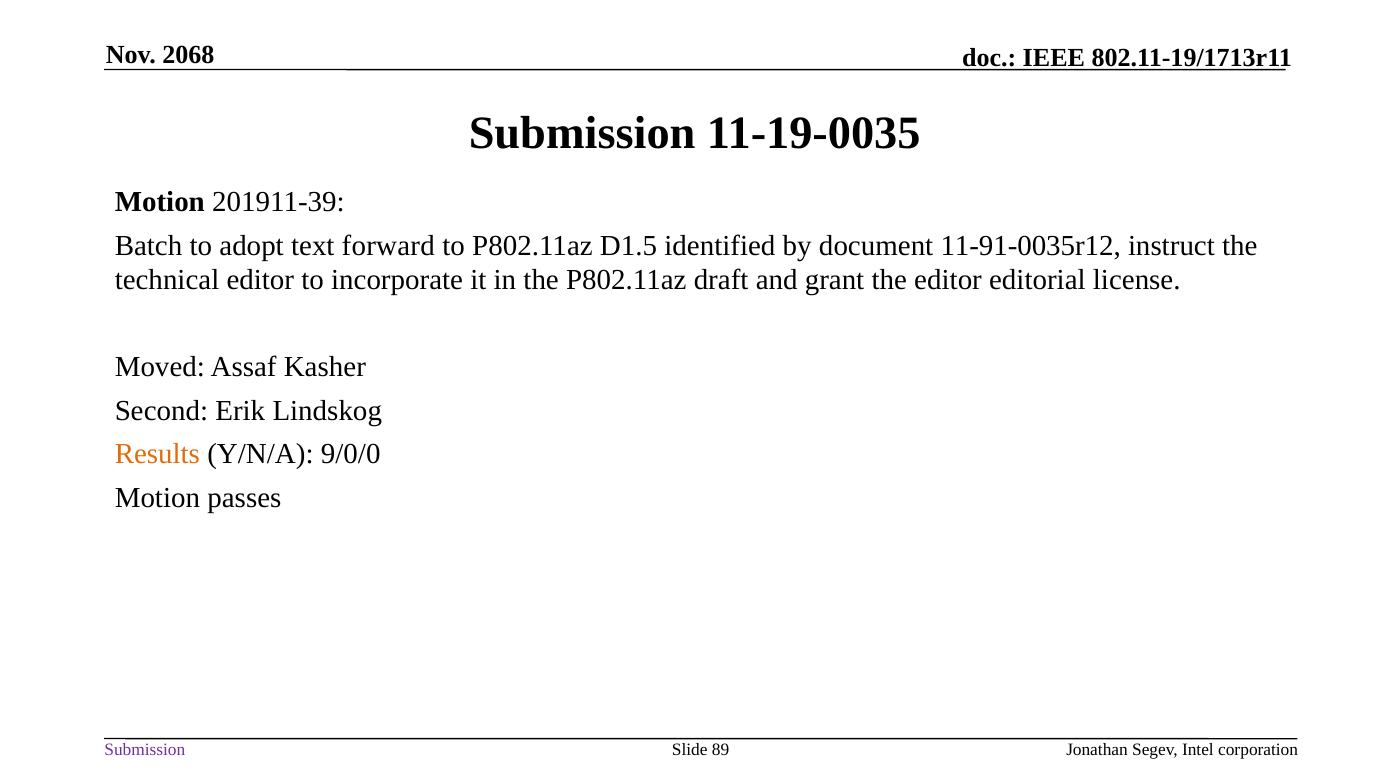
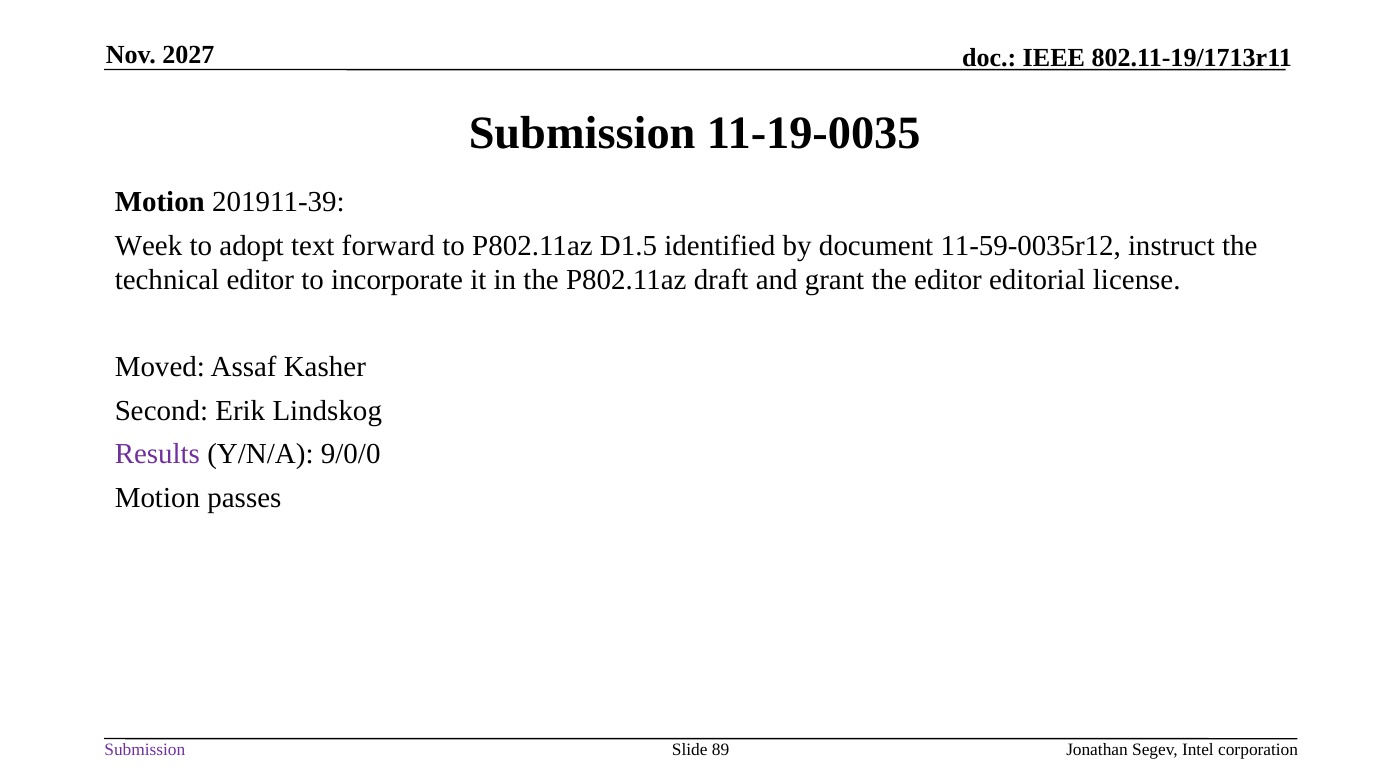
2068: 2068 -> 2027
Batch: Batch -> Week
11-91-0035r12: 11-91-0035r12 -> 11-59-0035r12
Results colour: orange -> purple
